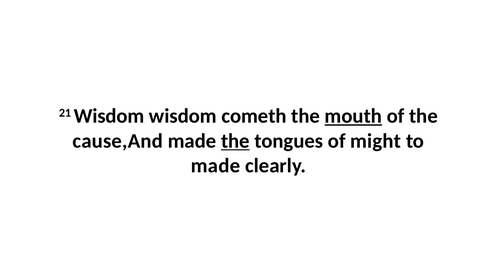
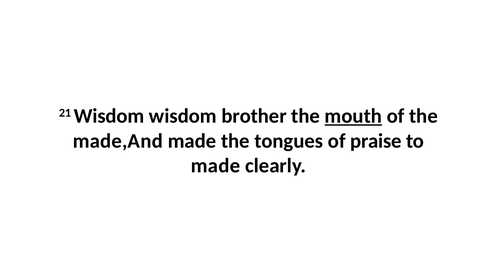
cometh: cometh -> brother
cause,And: cause,And -> made,And
the at (235, 141) underline: present -> none
might: might -> praise
